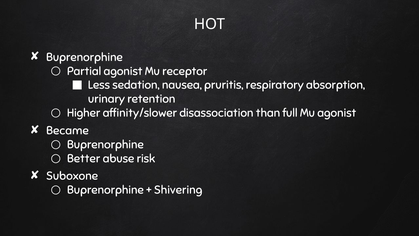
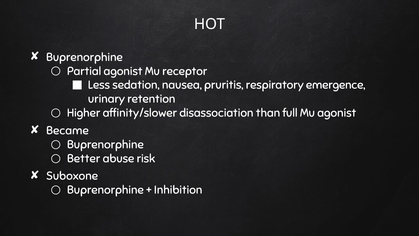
absorption: absorption -> emergence
Shivering: Shivering -> Inhibition
